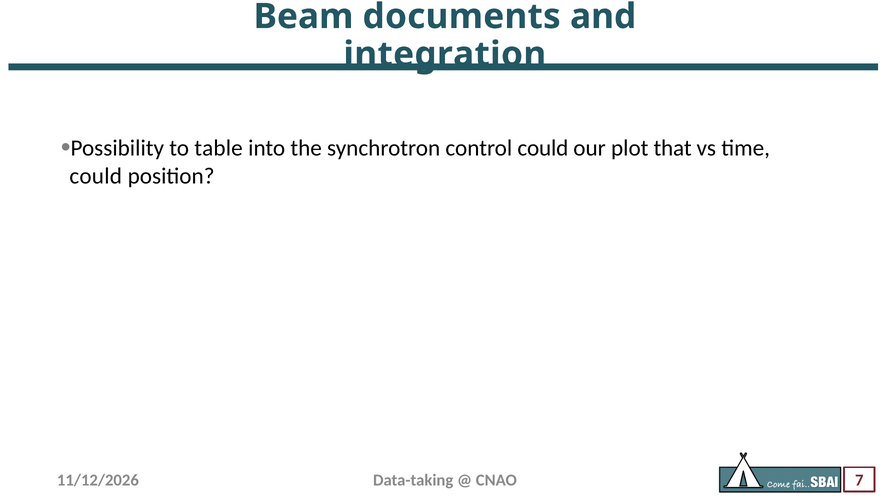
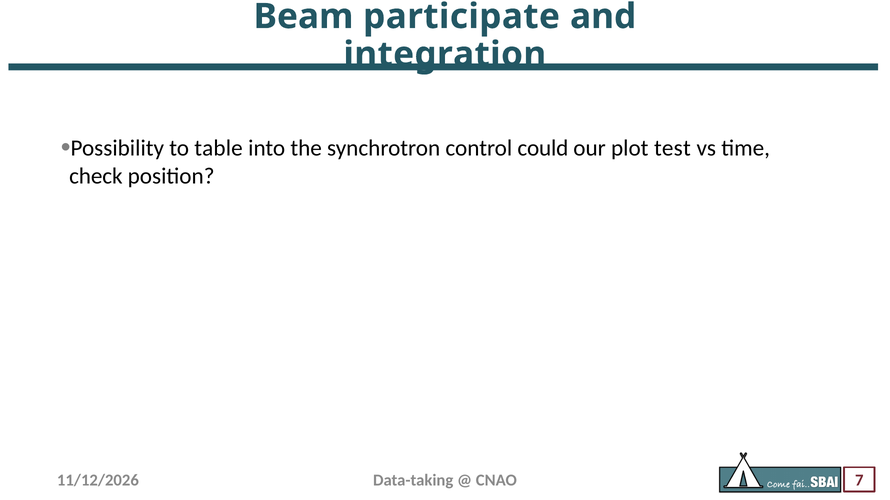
documents: documents -> participate
that: that -> test
could at (96, 176): could -> check
